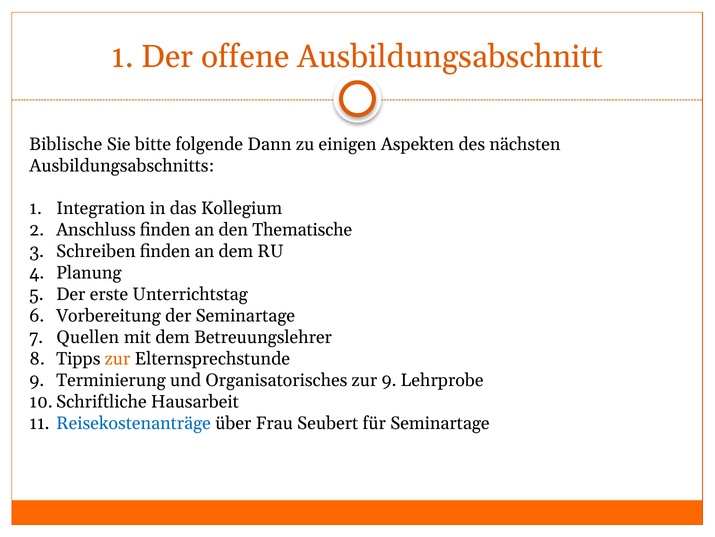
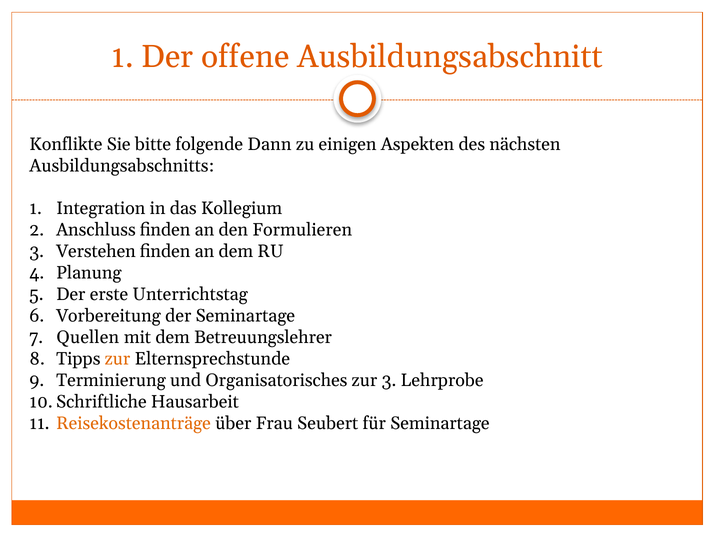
Biblische: Biblische -> Konflikte
Thematische: Thematische -> Formulieren
Schreiben: Schreiben -> Verstehen
zur 9: 9 -> 3
Reisekostenanträge colour: blue -> orange
